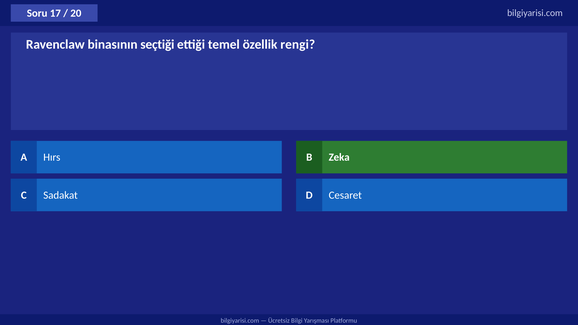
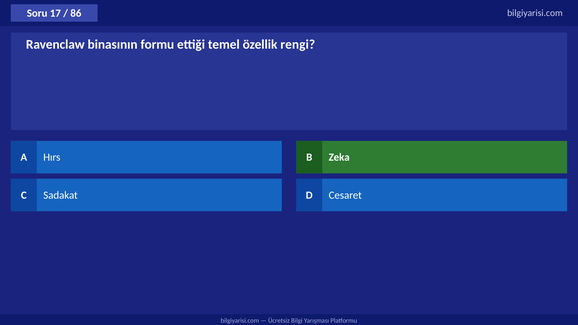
20: 20 -> 86
seçtiği: seçtiği -> formu
